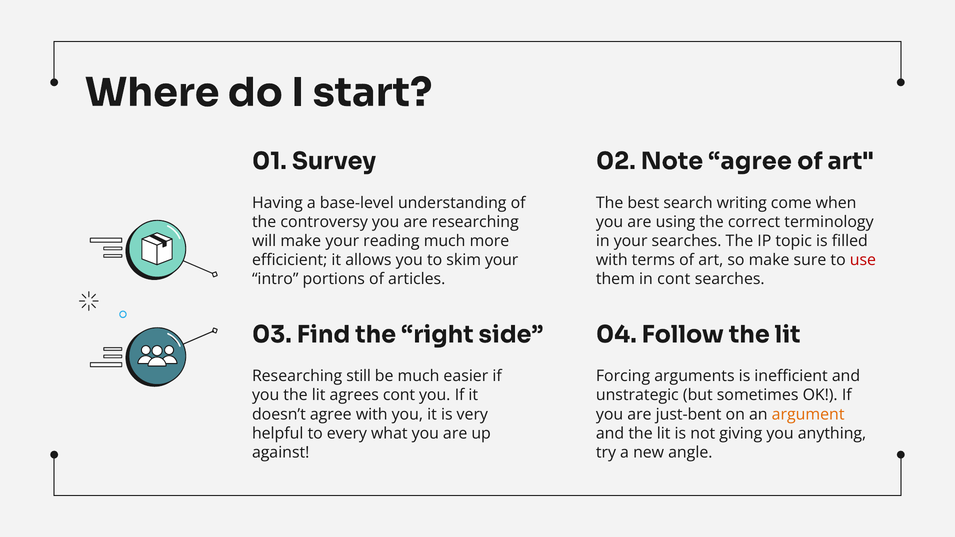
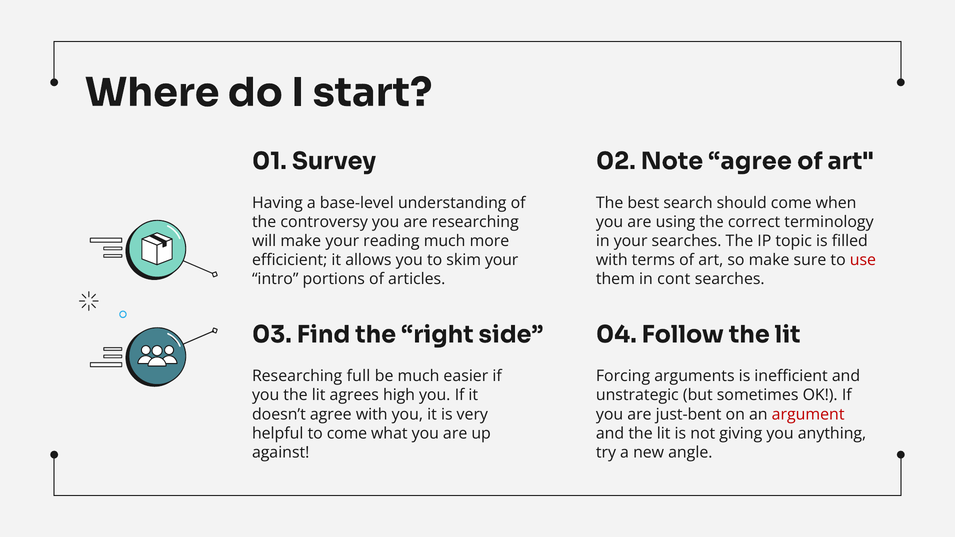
writing: writing -> should
still: still -> full
agrees cont: cont -> high
argument colour: orange -> red
to every: every -> come
